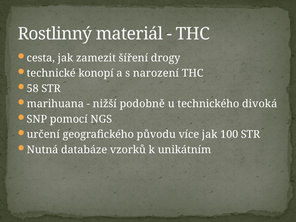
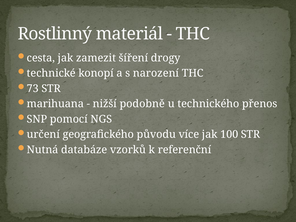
58: 58 -> 73
divoká: divoká -> přenos
unikátním: unikátním -> referenční
